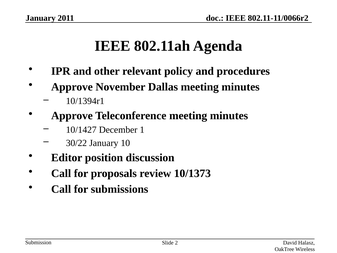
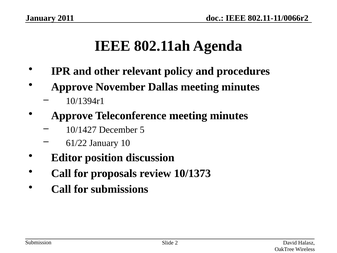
1: 1 -> 5
30/22: 30/22 -> 61/22
